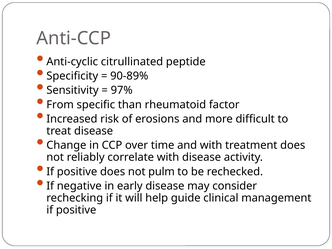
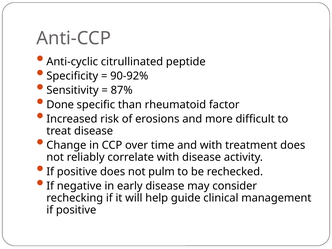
90-89%: 90-89% -> 90-92%
97%: 97% -> 87%
From: From -> Done
